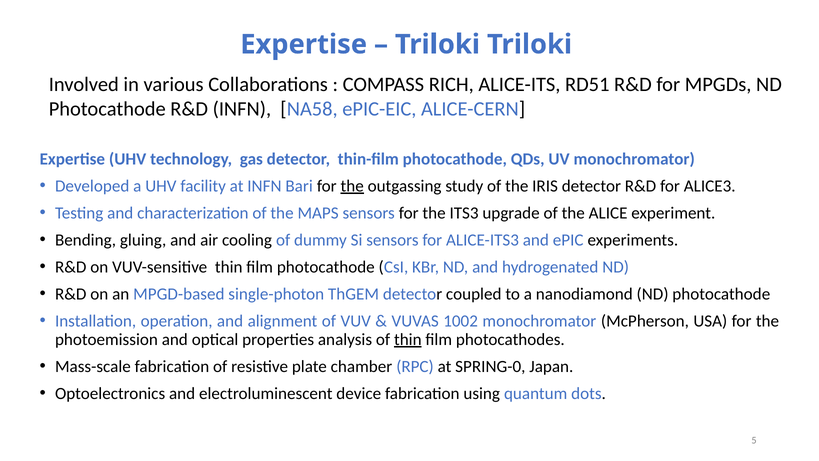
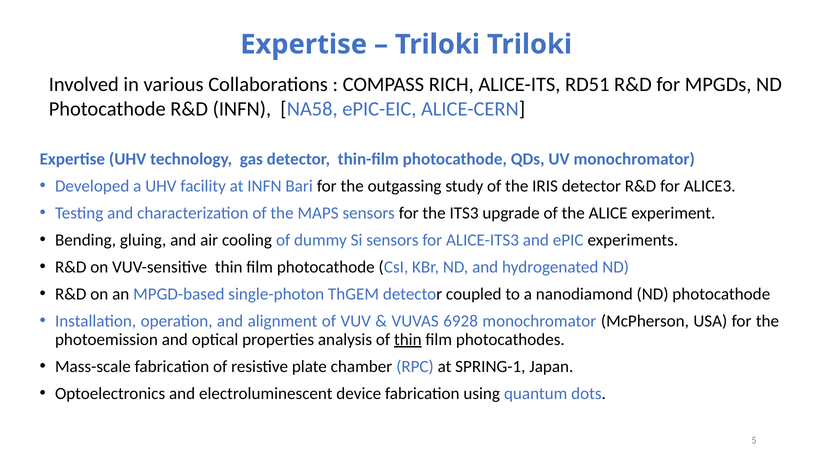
the at (352, 186) underline: present -> none
1002: 1002 -> 6928
SPRING-0: SPRING-0 -> SPRING-1
